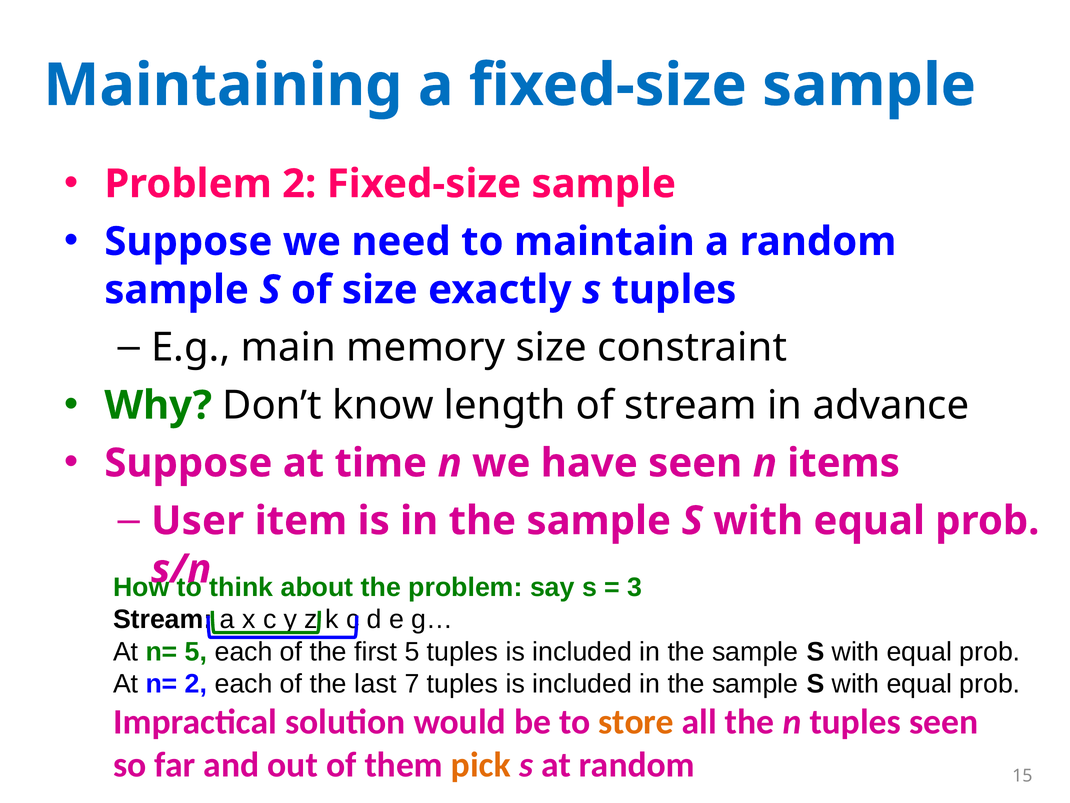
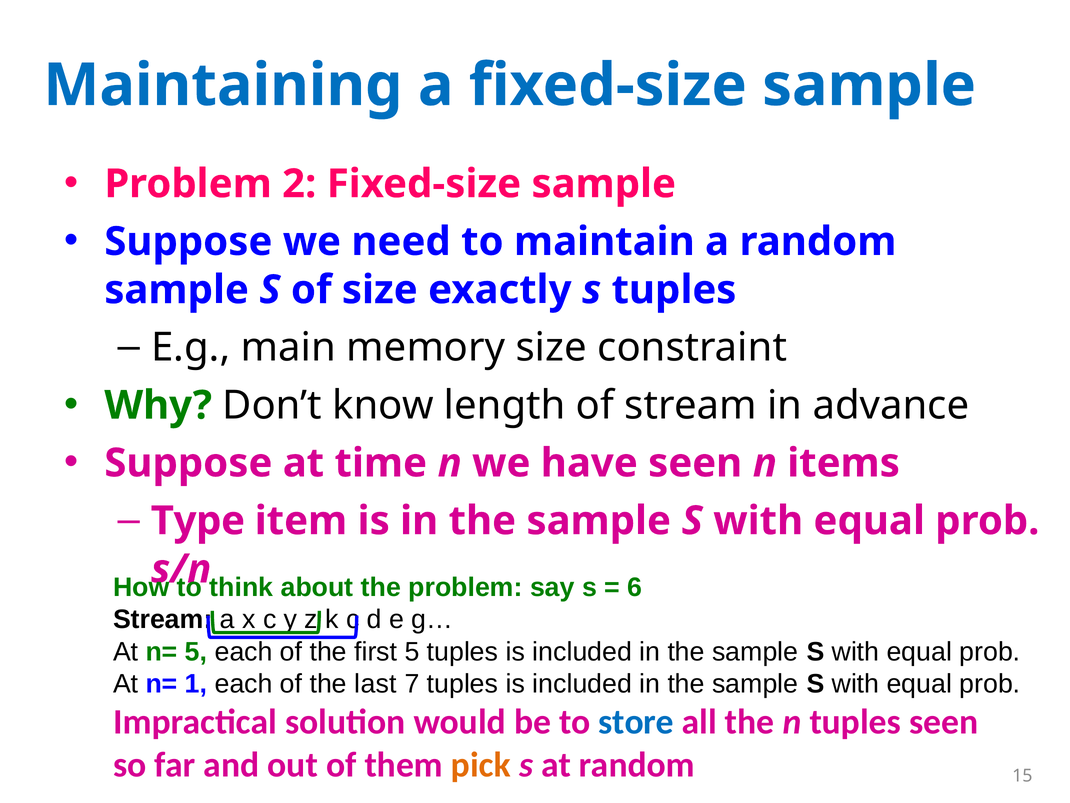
User: User -> Type
3: 3 -> 6
n= 2: 2 -> 1
store colour: orange -> blue
